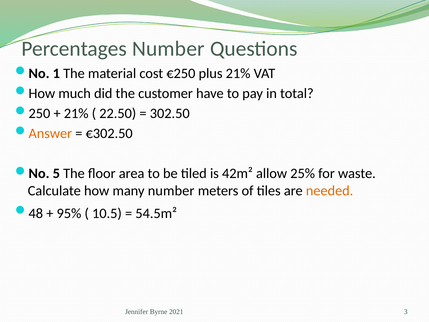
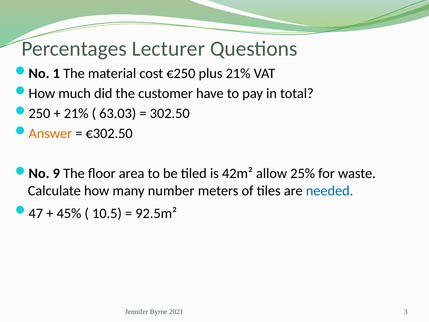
Percentages Number: Number -> Lecturer
22.50: 22.50 -> 63.03
5: 5 -> 9
needed colour: orange -> blue
48: 48 -> 47
95%: 95% -> 45%
54.5m²: 54.5m² -> 92.5m²
